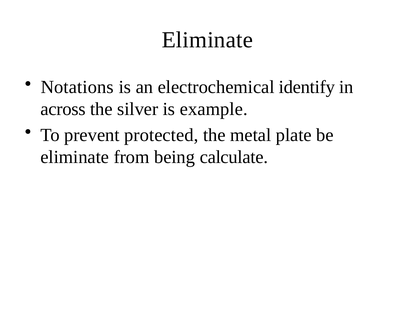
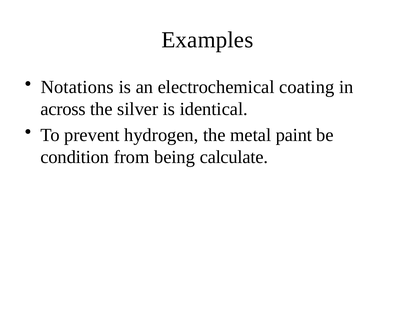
Eliminate at (207, 40): Eliminate -> Examples
identify: identify -> coating
example: example -> identical
protected: protected -> hydrogen
plate: plate -> paint
eliminate at (75, 157): eliminate -> condition
